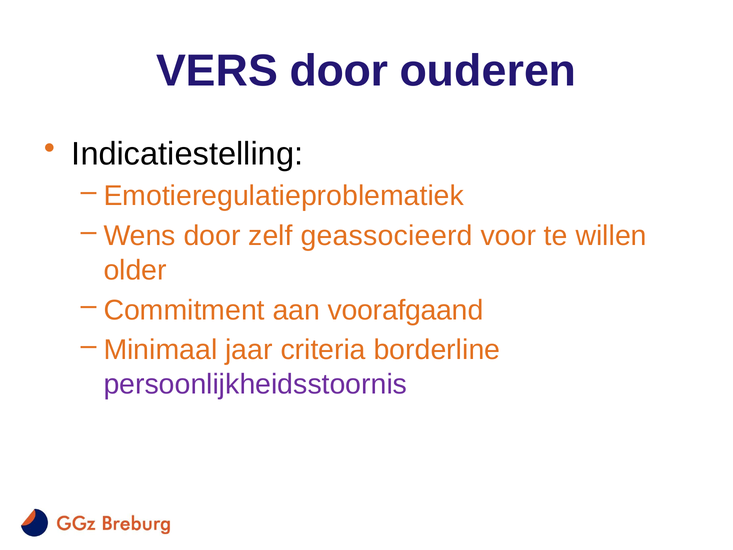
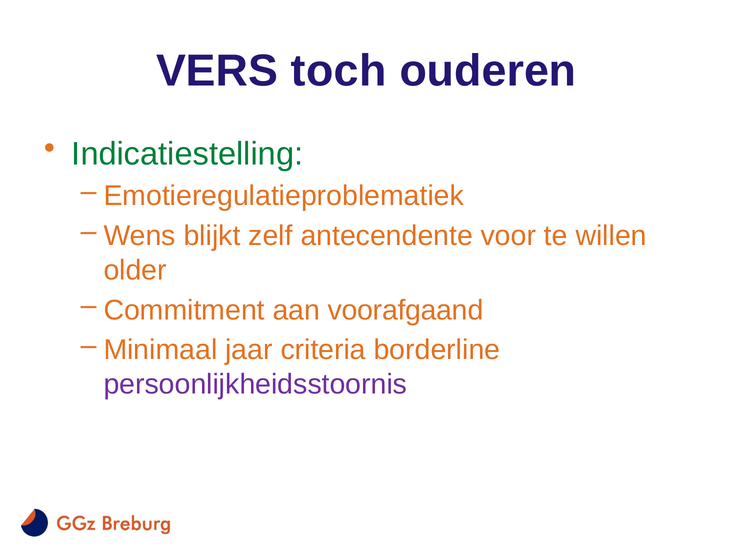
VERS door: door -> toch
Indicatiestelling colour: black -> green
Wens door: door -> blijkt
geassocieerd: geassocieerd -> antecendente
